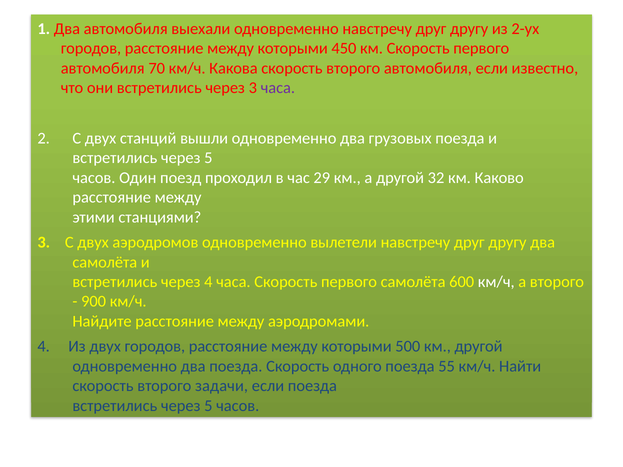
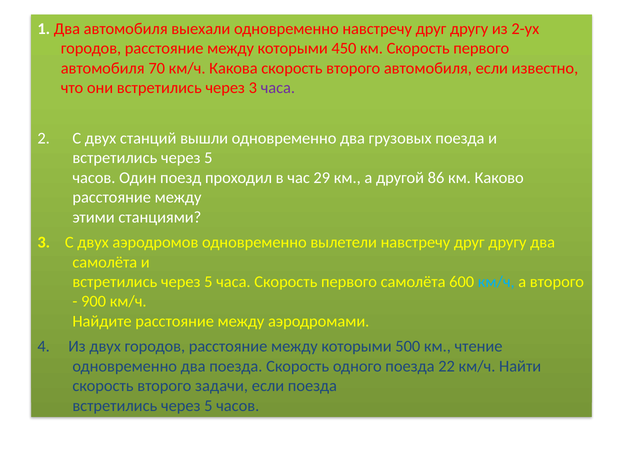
32: 32 -> 86
4 at (208, 282): 4 -> 5
км/ч at (496, 282) colour: white -> light blue
км другой: другой -> чтение
55: 55 -> 22
